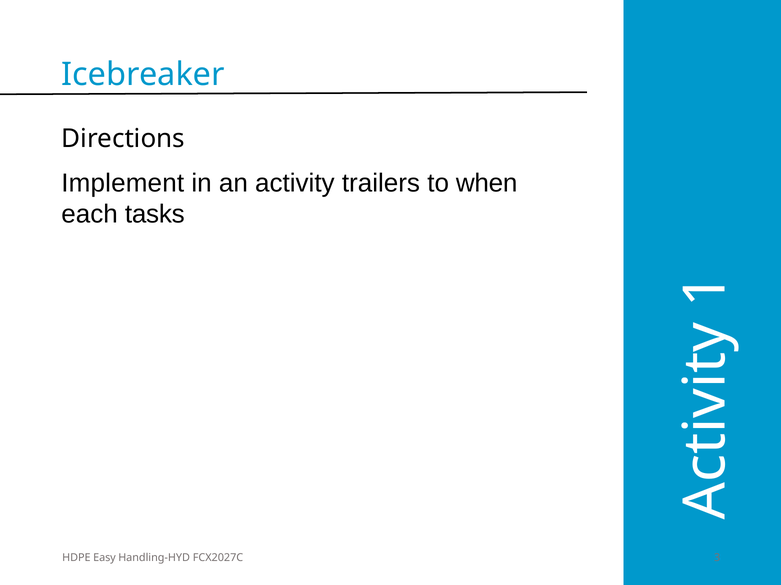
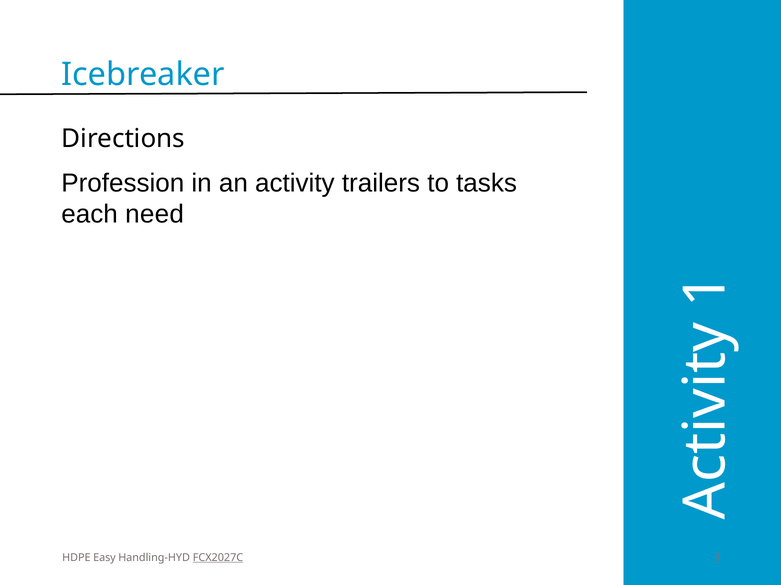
Implement: Implement -> Profession
when: when -> tasks
tasks: tasks -> need
FCX2027C underline: none -> present
